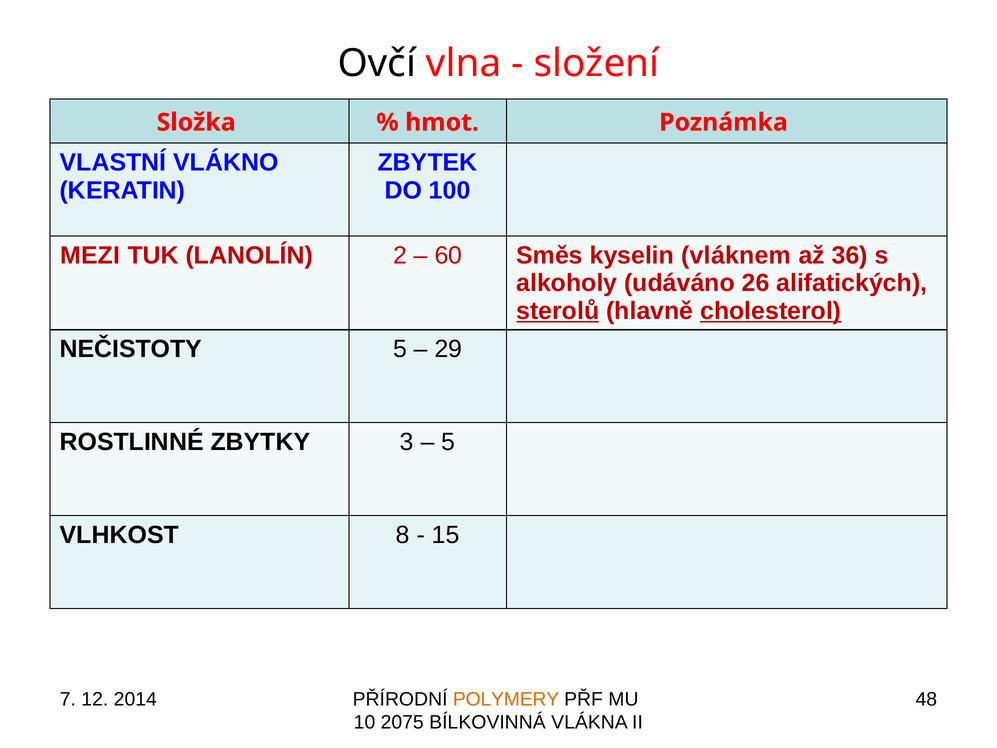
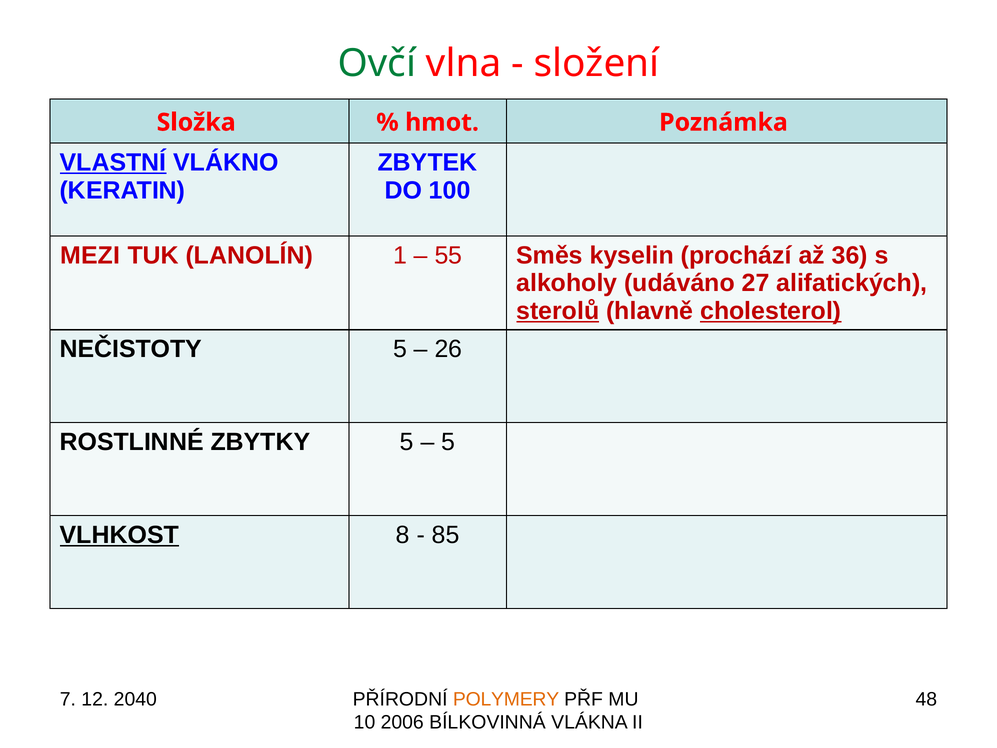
Ovčí colour: black -> green
VLASTNÍ underline: none -> present
2: 2 -> 1
60: 60 -> 55
vláknem: vláknem -> prochází
26: 26 -> 27
29: 29 -> 26
ZBYTKY 3: 3 -> 5
VLHKOST underline: none -> present
15: 15 -> 85
2014: 2014 -> 2040
2075: 2075 -> 2006
